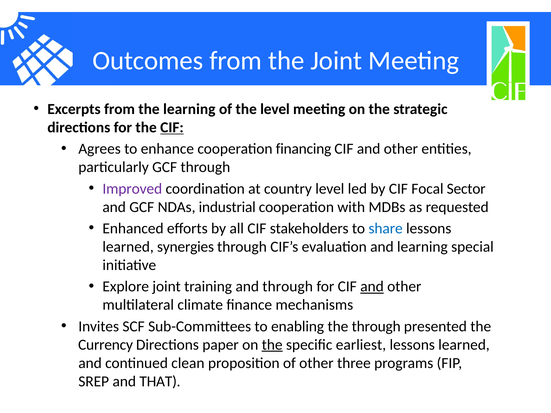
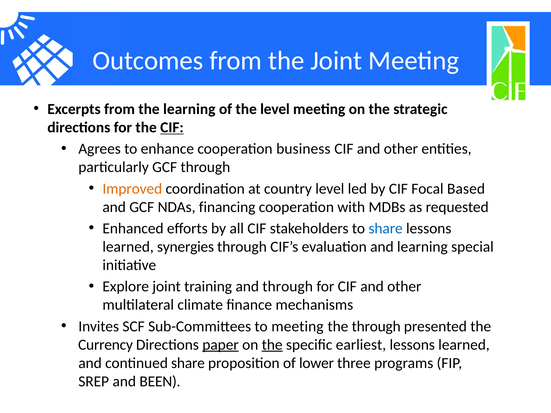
financing: financing -> business
Improved colour: purple -> orange
Sector: Sector -> Based
industrial: industrial -> financing
and at (372, 287) underline: present -> none
to enabling: enabling -> meeting
paper underline: none -> present
continued clean: clean -> share
of other: other -> lower
THAT: THAT -> BEEN
